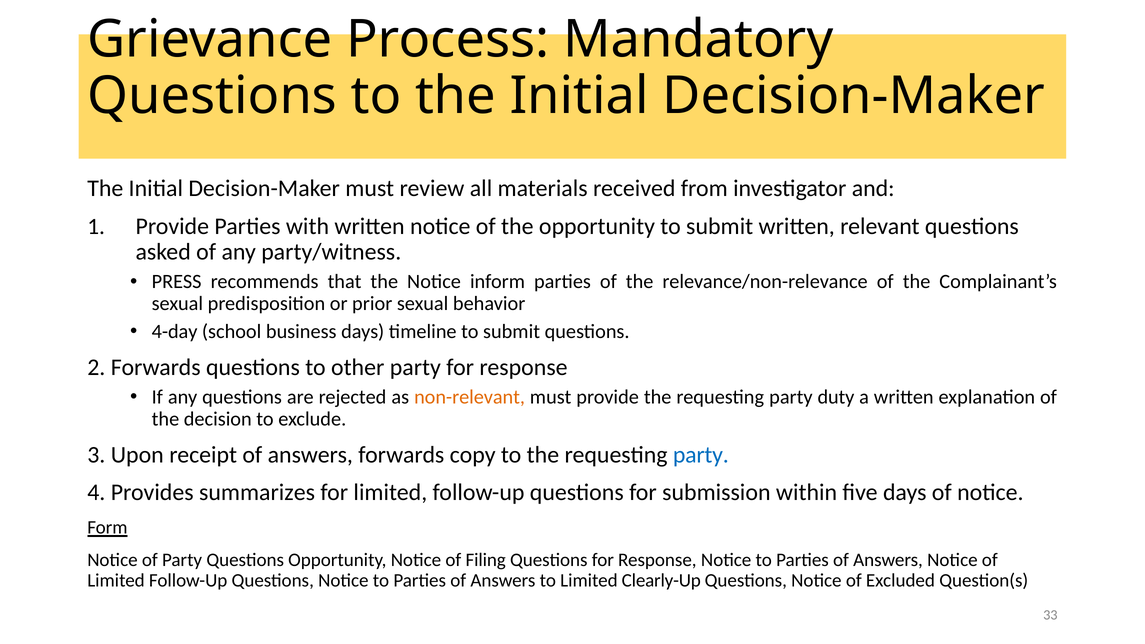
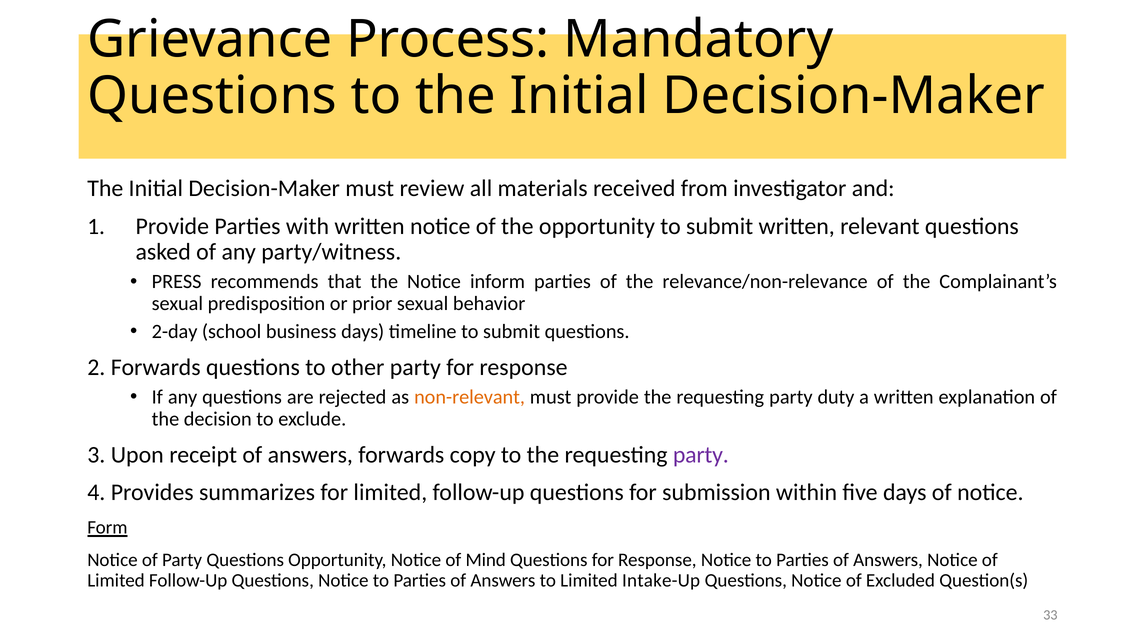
4-day: 4-day -> 2-day
party at (701, 455) colour: blue -> purple
Filing: Filing -> Mind
Clearly-Up: Clearly-Up -> Intake-Up
